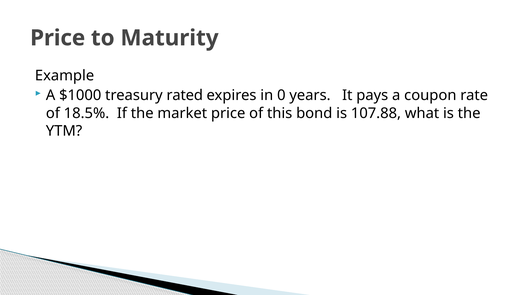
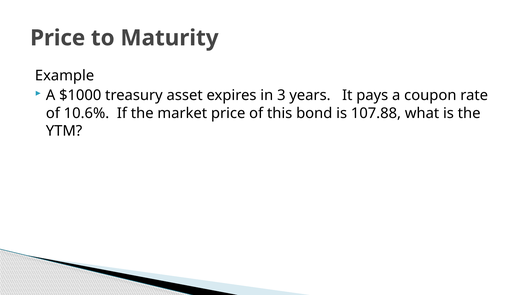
rated: rated -> asset
0: 0 -> 3
18.5%: 18.5% -> 10.6%
